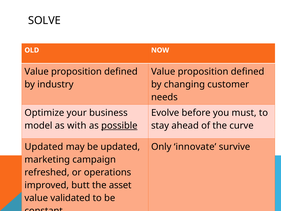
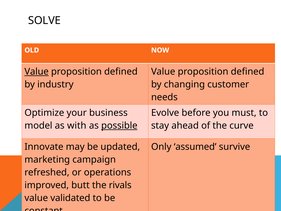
Value at (37, 72) underline: none -> present
Updated at (44, 147): Updated -> Innovate
innovate: innovate -> assumed
asset: asset -> rivals
